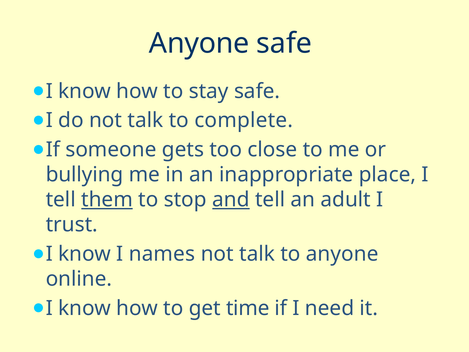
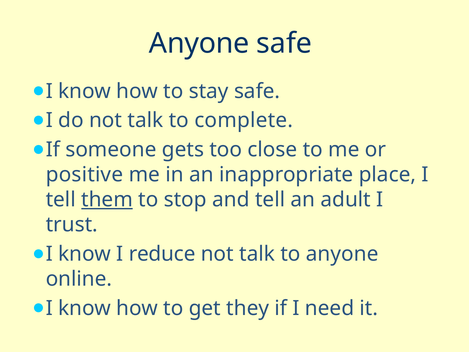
bullying: bullying -> positive
and underline: present -> none
names: names -> reduce
time: time -> they
